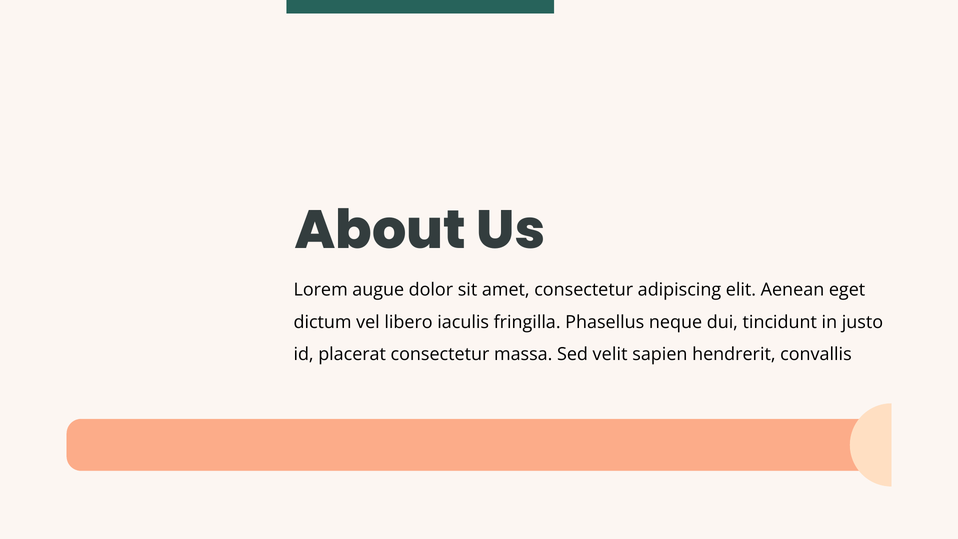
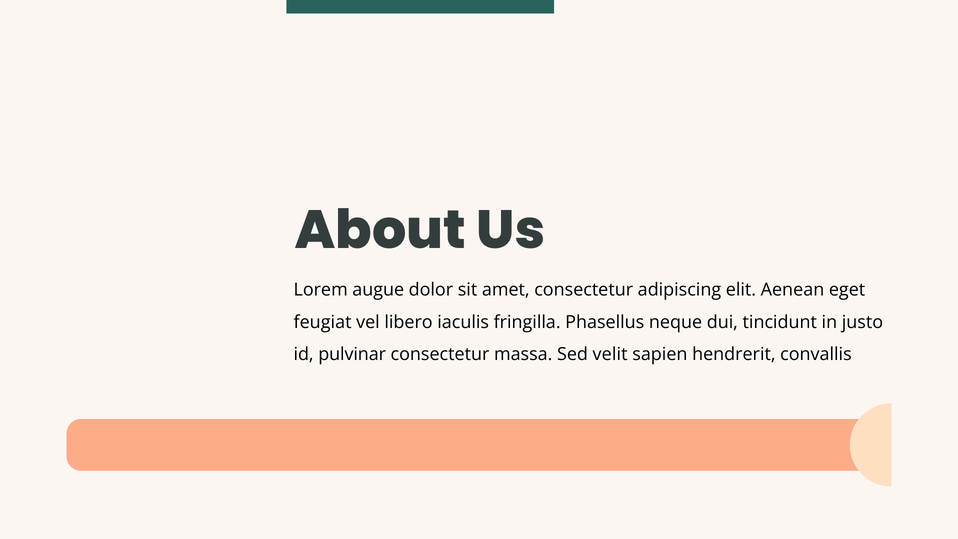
dictum: dictum -> feugiat
placerat: placerat -> pulvinar
